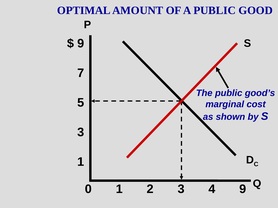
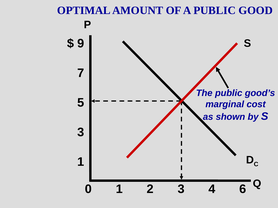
4 9: 9 -> 6
